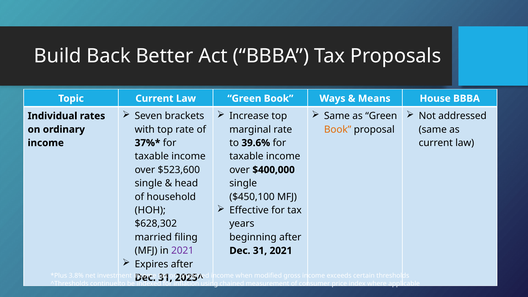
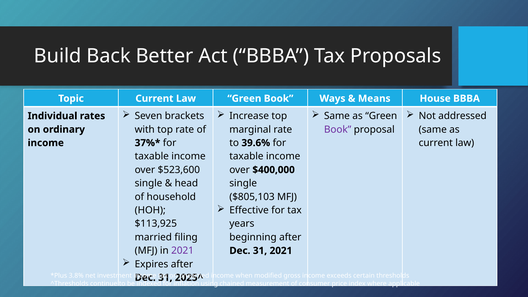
Book at (338, 129) colour: orange -> purple
$450,100: $450,100 -> $805,103
$628,302: $628,302 -> $113,925
